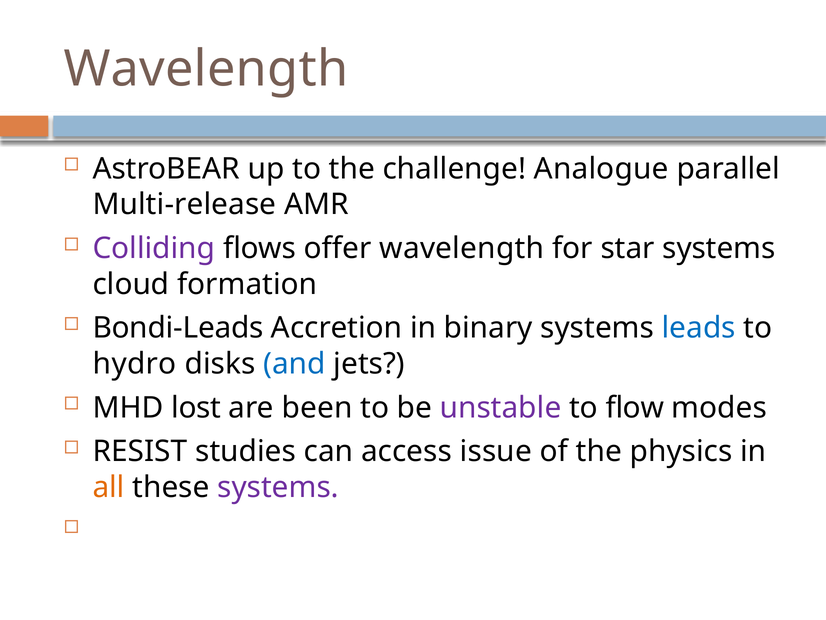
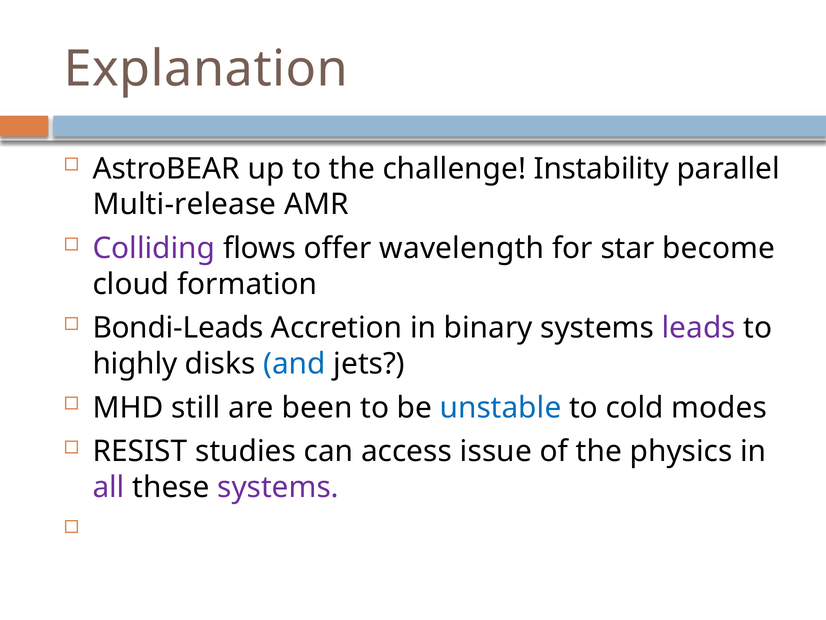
Wavelength at (206, 69): Wavelength -> Explanation
Analogue: Analogue -> Instability
star systems: systems -> become
leads colour: blue -> purple
hydro: hydro -> highly
lost: lost -> still
unstable colour: purple -> blue
flow: flow -> cold
all colour: orange -> purple
